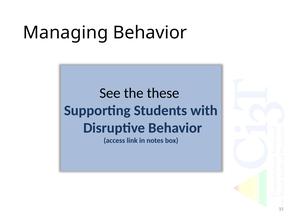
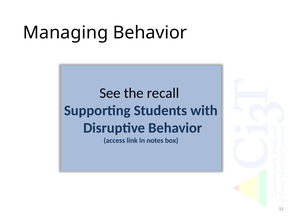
these: these -> recall
